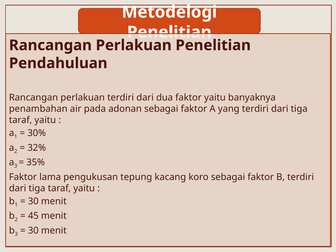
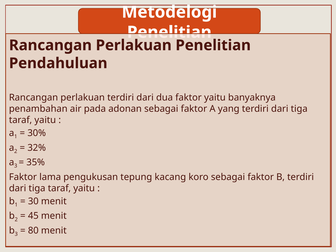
30 at (33, 231): 30 -> 80
